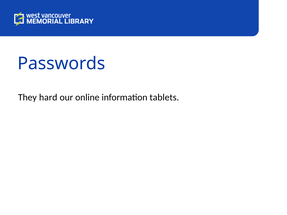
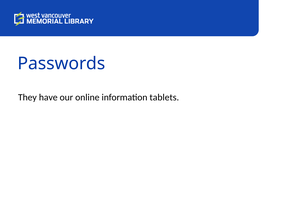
hard: hard -> have
